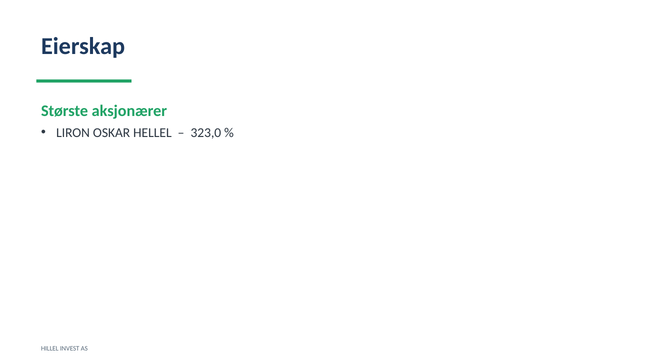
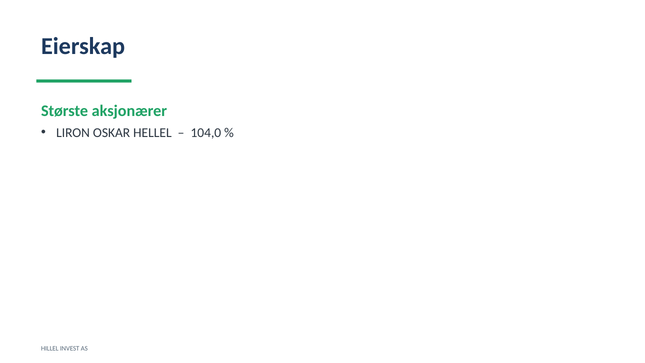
323,0: 323,0 -> 104,0
